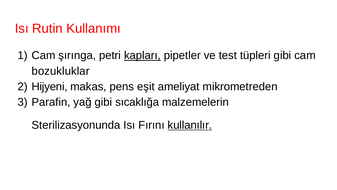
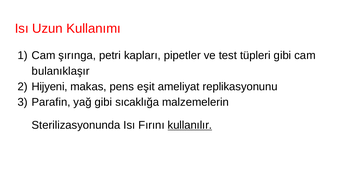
Rutin: Rutin -> Uzun
kapları underline: present -> none
bozukluklar: bozukluklar -> bulanıklaşır
mikrometreden: mikrometreden -> replikasyonunu
